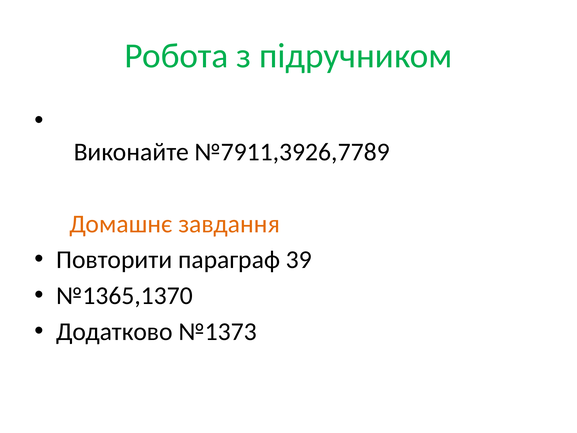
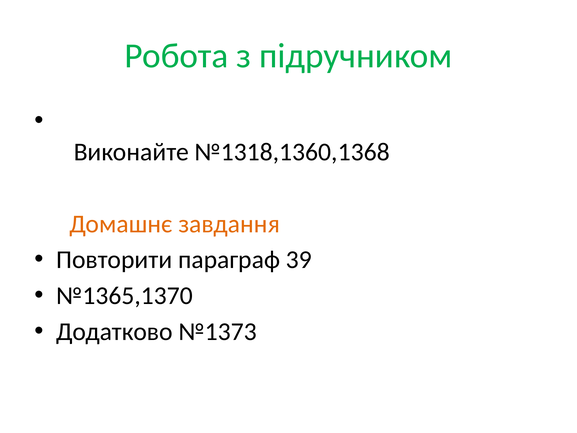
№7911,3926,7789: №7911,3926,7789 -> №1318,1360,1368
